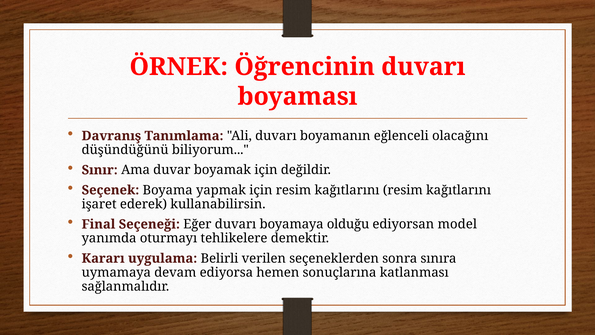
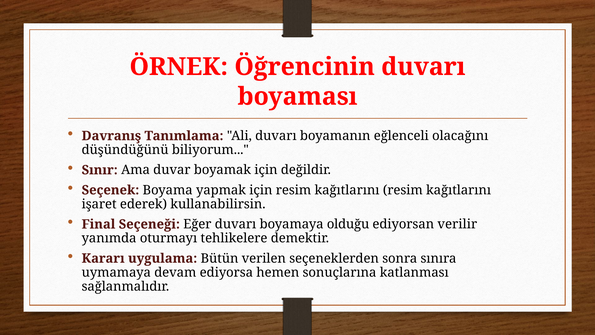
model: model -> verilir
Belirli: Belirli -> Bütün
